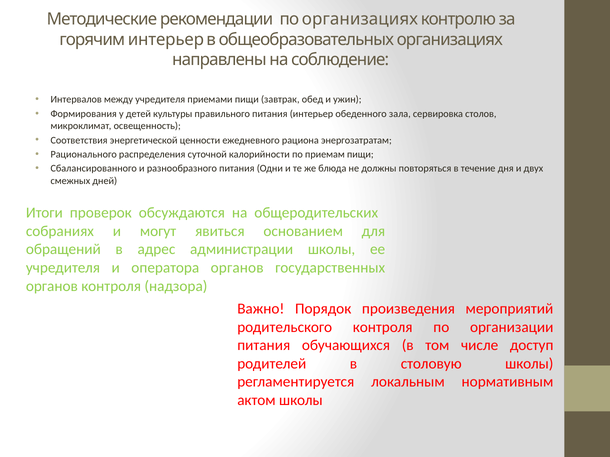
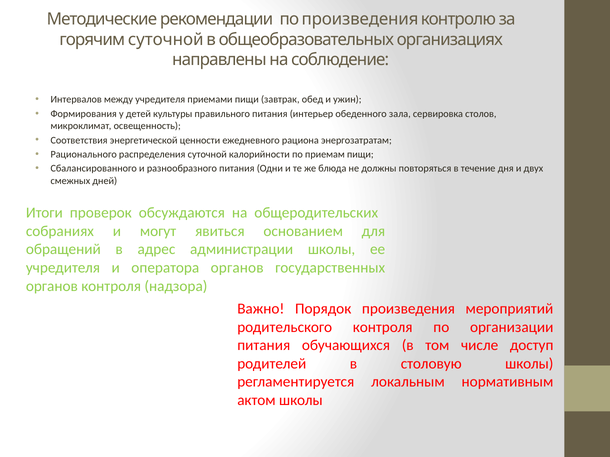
по организациях: организациях -> произведения
горячим интерьер: интерьер -> суточной
